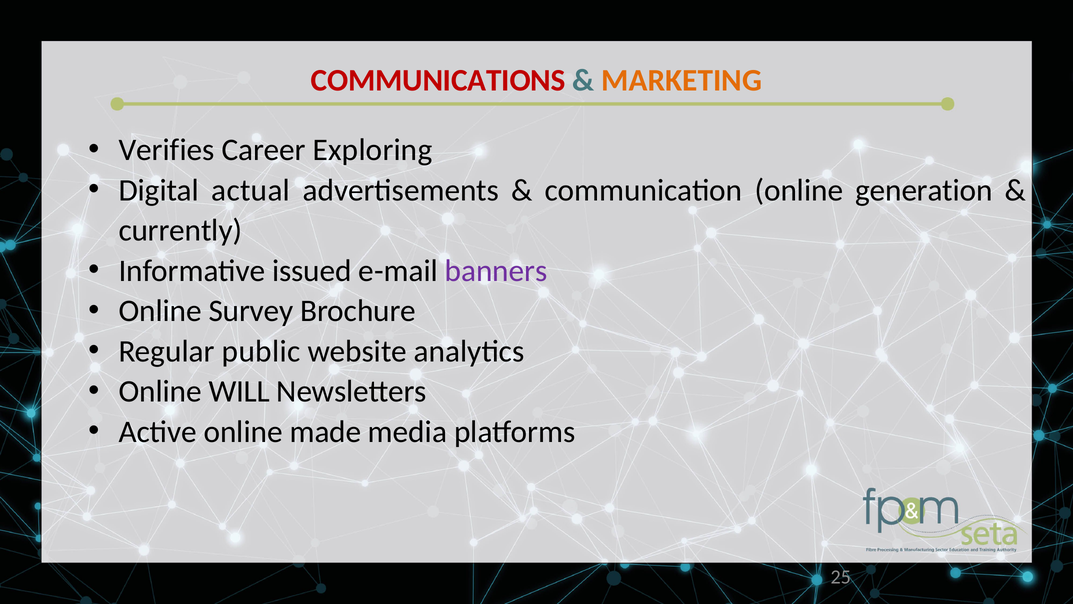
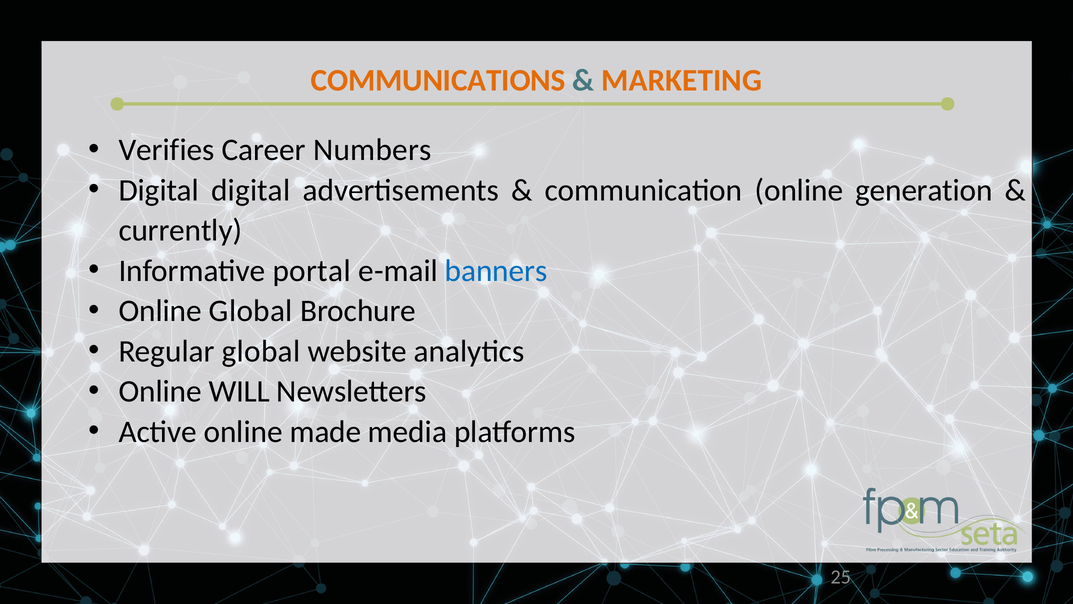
COMMUNICATIONS colour: red -> orange
Exploring: Exploring -> Numbers
Digital actual: actual -> digital
issued: issued -> portal
banners colour: purple -> blue
Online Survey: Survey -> Global
Regular public: public -> global
